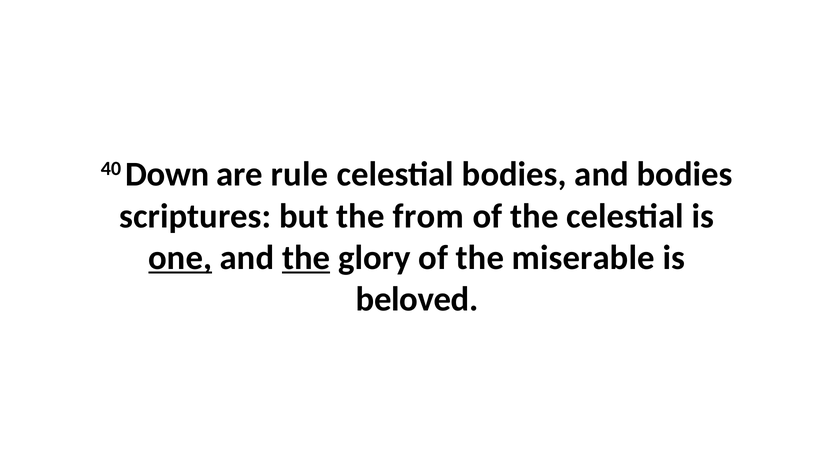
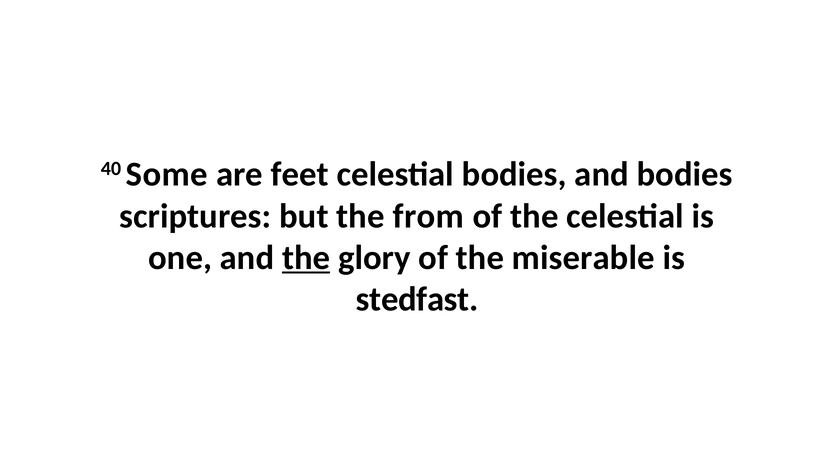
Down: Down -> Some
rule: rule -> feet
one underline: present -> none
beloved: beloved -> stedfast
